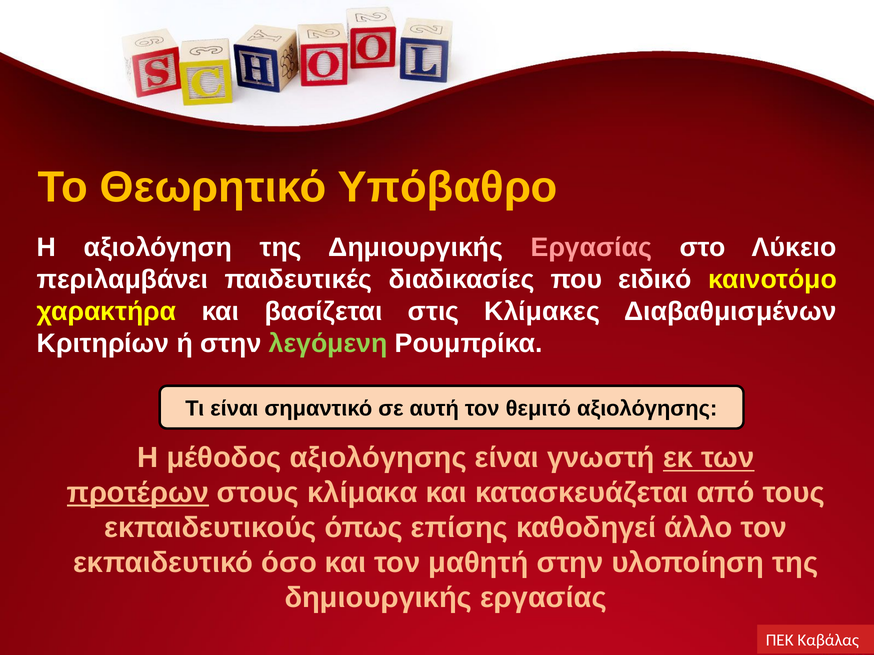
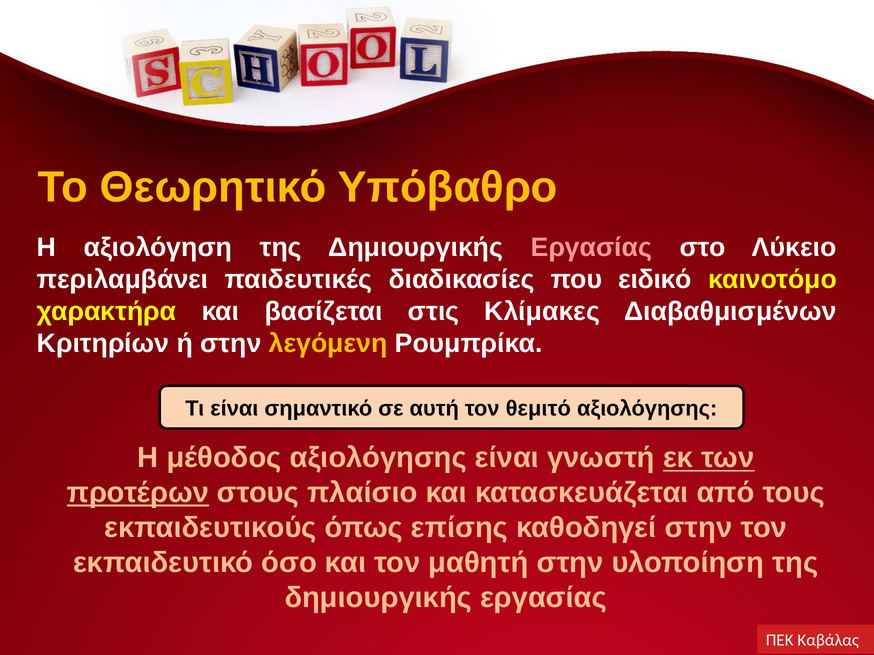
λεγόμενη colour: light green -> yellow
κλίμακα: κλίμακα -> πλαίσιο
καθοδηγεί άλλο: άλλο -> στην
